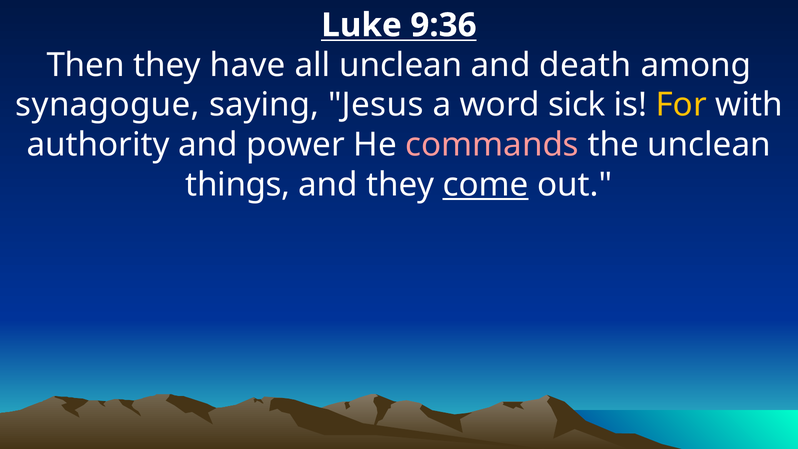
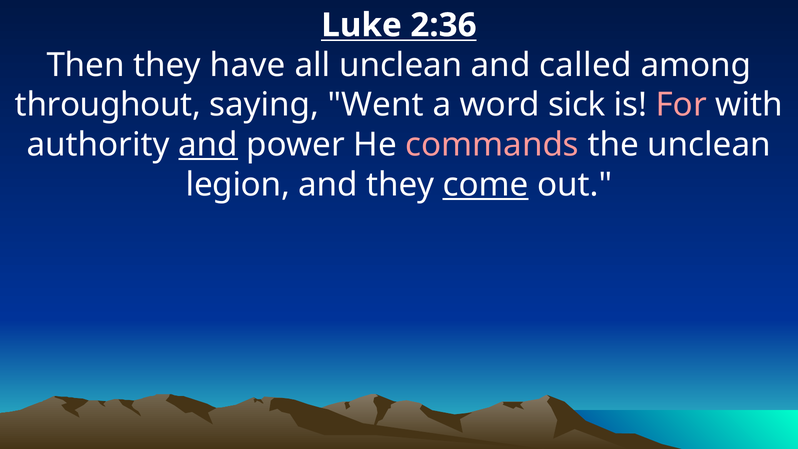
9:36: 9:36 -> 2:36
death: death -> called
synagogue: synagogue -> throughout
Jesus: Jesus -> Went
For colour: yellow -> pink
and at (208, 145) underline: none -> present
things: things -> legion
